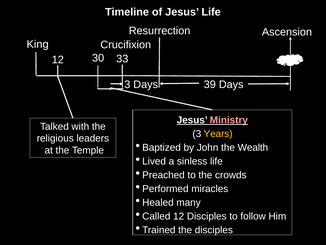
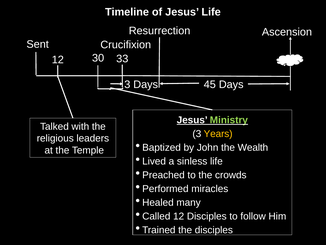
King: King -> Sent
39: 39 -> 45
Ministry colour: pink -> light green
